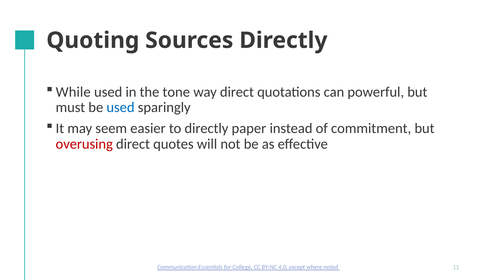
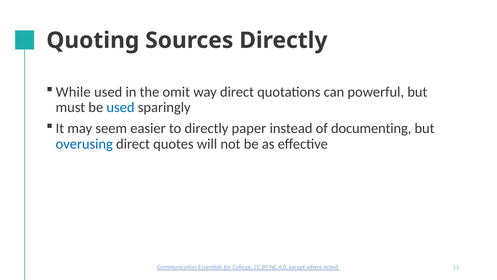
tone: tone -> omit
commitment: commitment -> documenting
overusing colour: red -> blue
